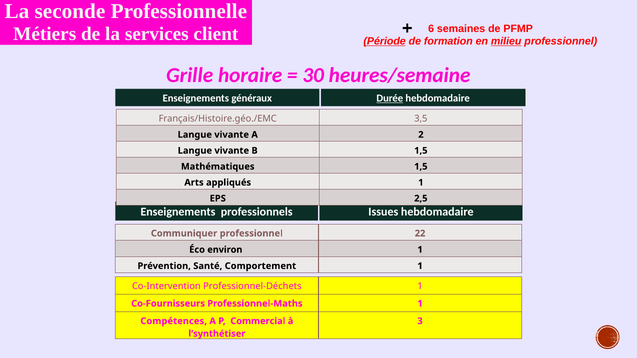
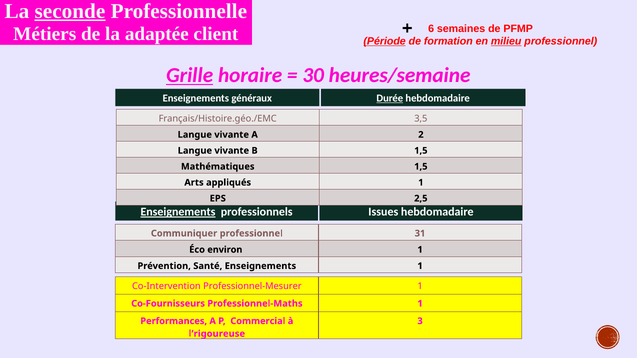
seconde underline: none -> present
services: services -> adaptée
Grille underline: none -> present
Enseignements at (178, 212) underline: none -> present
22: 22 -> 31
Santé Comportement: Comportement -> Enseignements
Professionnel-Déchets: Professionnel-Déchets -> Professionnel-Mesurer
Compétences: Compétences -> Performances
l’synthétiser: l’synthétiser -> l’rigoureuse
